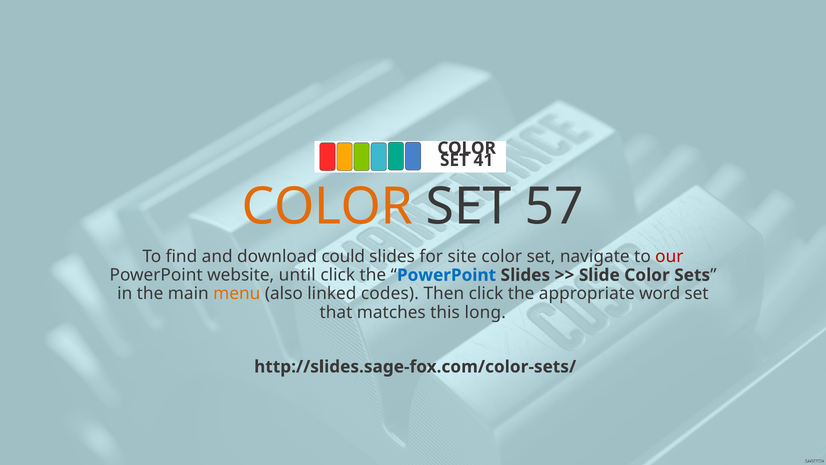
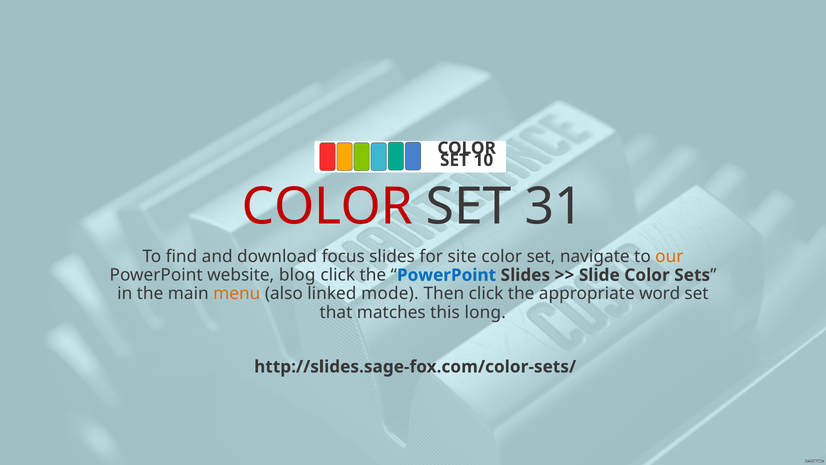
41: 41 -> 10
COLOR at (327, 206) colour: orange -> red
57: 57 -> 31
could: could -> focus
our colour: red -> orange
until: until -> blog
codes: codes -> mode
